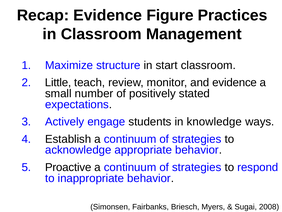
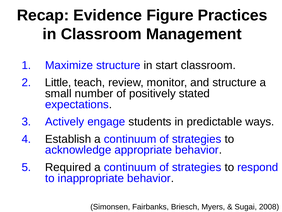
and evidence: evidence -> structure
knowledge: knowledge -> predictable
Proactive: Proactive -> Required
